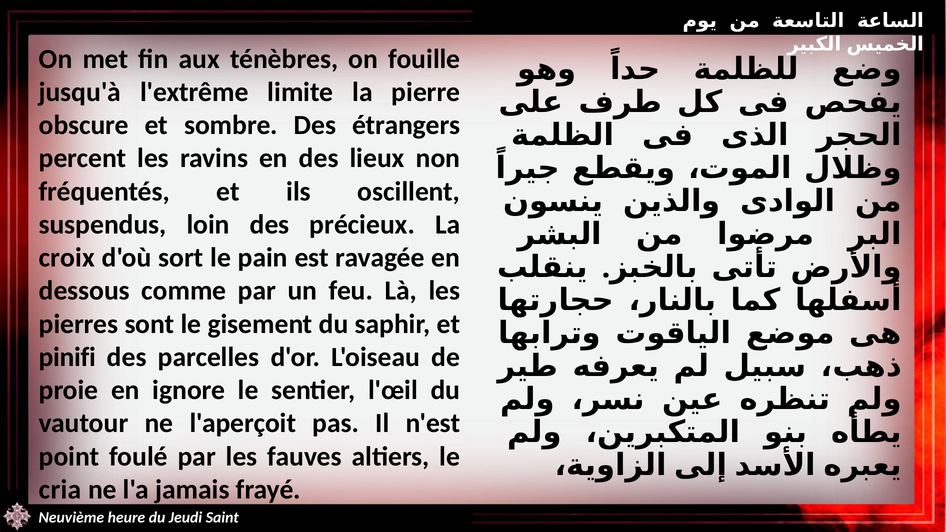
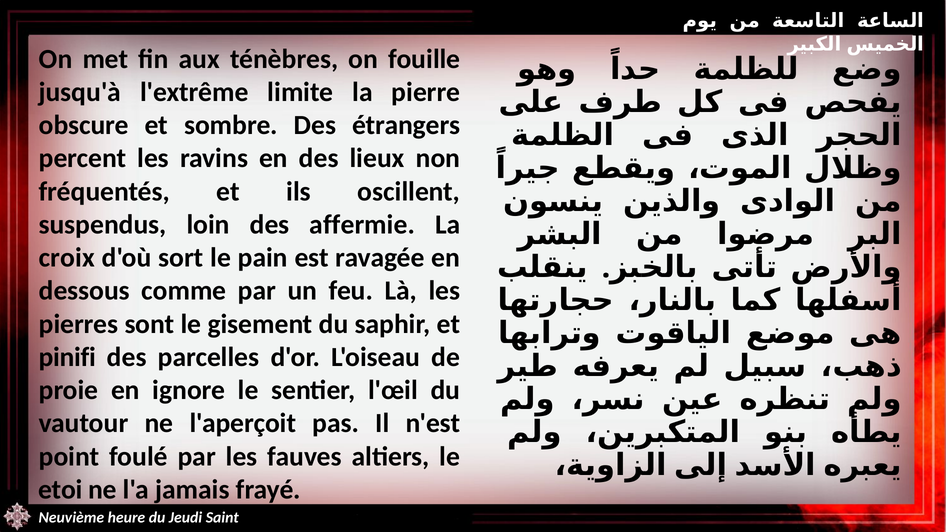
précieux: précieux -> affermie
cria: cria -> etoi
